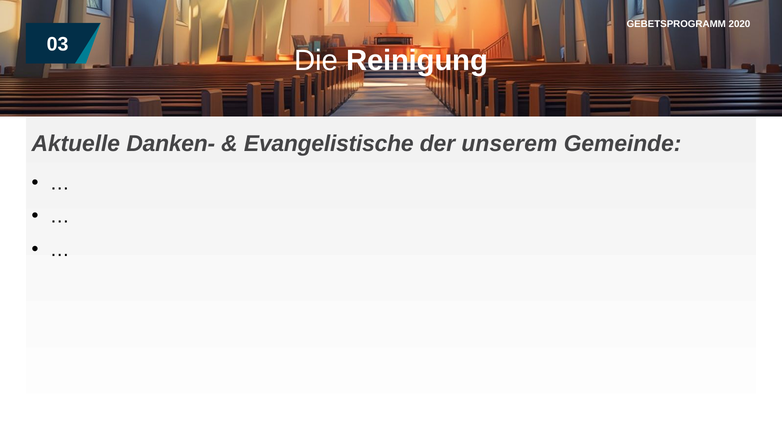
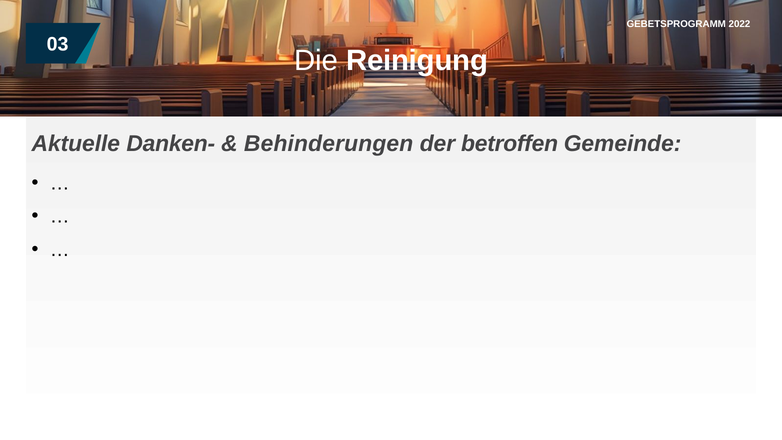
2020: 2020 -> 2022
Evangelistische: Evangelistische -> Behinderungen
unserem: unserem -> betroffen
